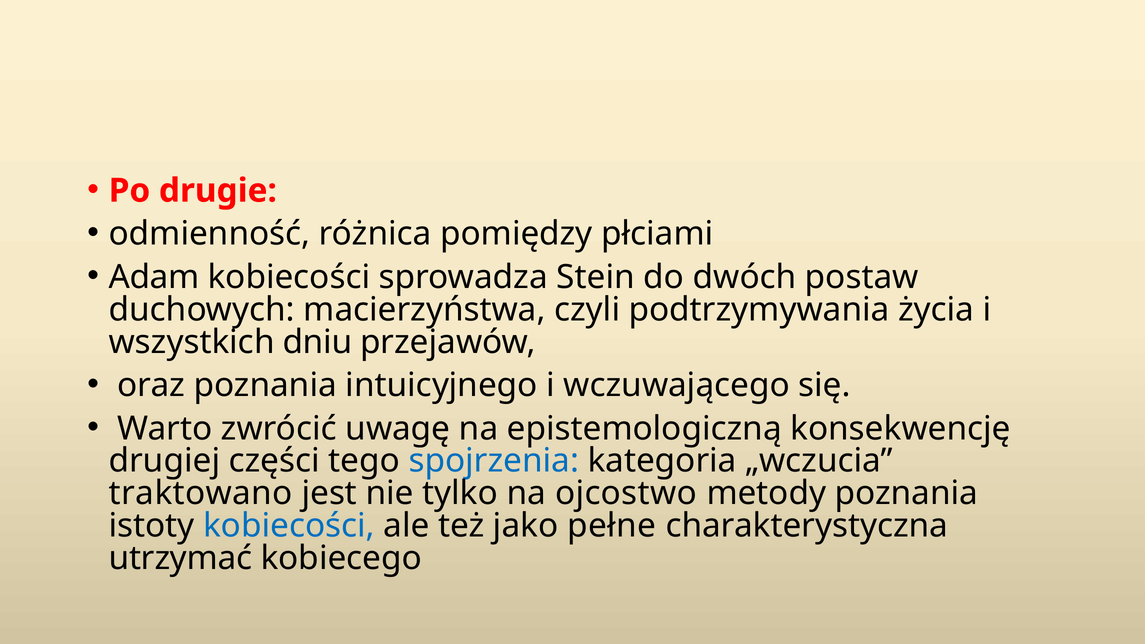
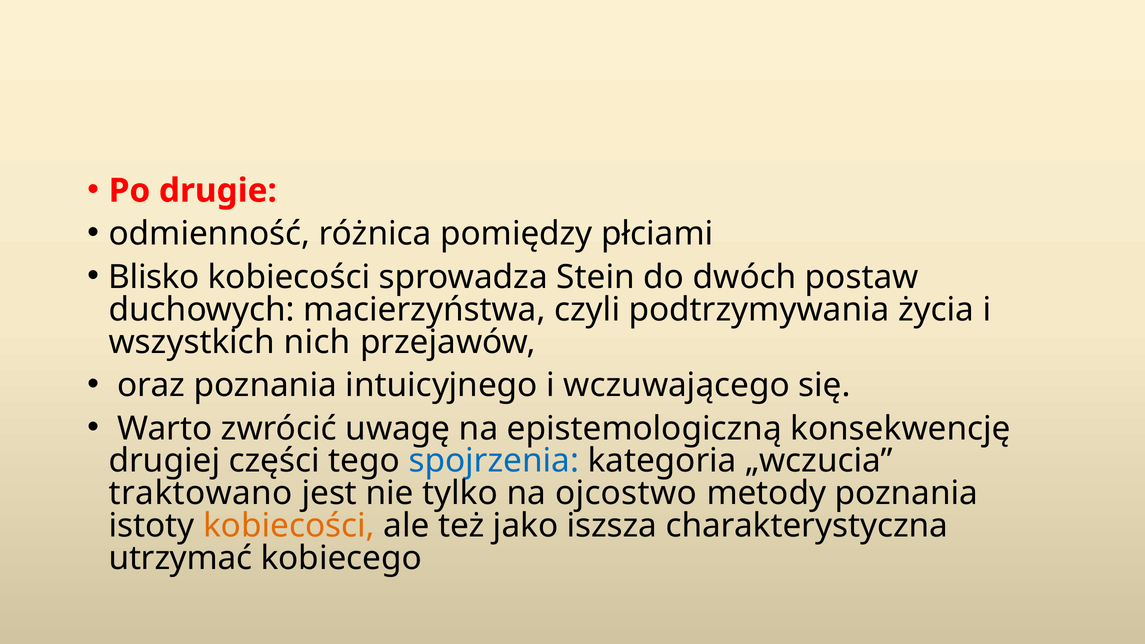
Adam: Adam -> Blisko
dniu: dniu -> nich
kobiecości at (289, 526) colour: blue -> orange
pełne: pełne -> iszsza
